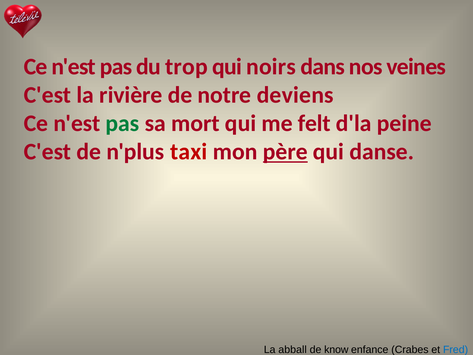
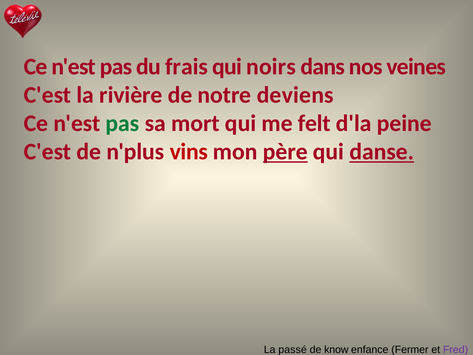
trop: trop -> frais
taxi: taxi -> vins
danse underline: none -> present
abball: abball -> passé
Crabes: Crabes -> Fermer
Fred colour: blue -> purple
